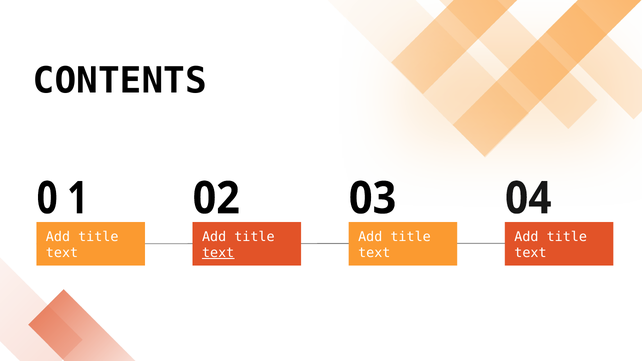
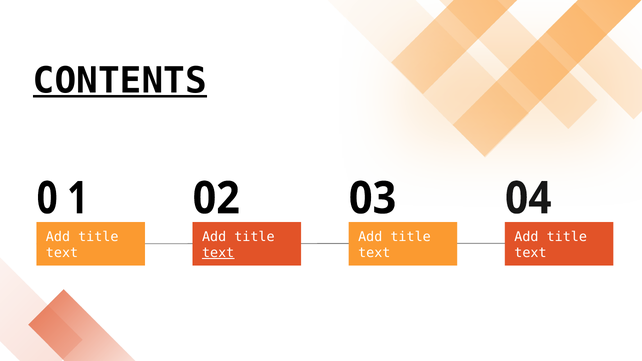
CONTENTS underline: none -> present
